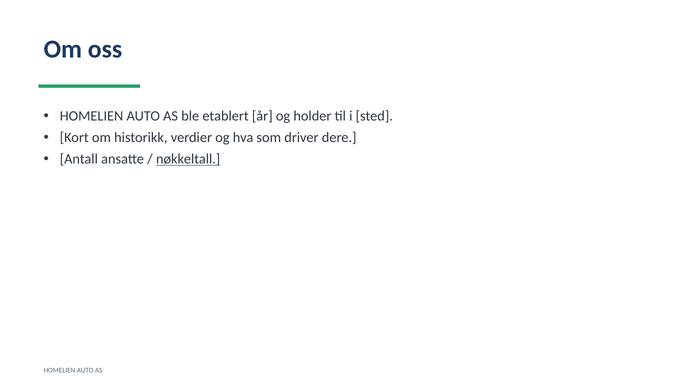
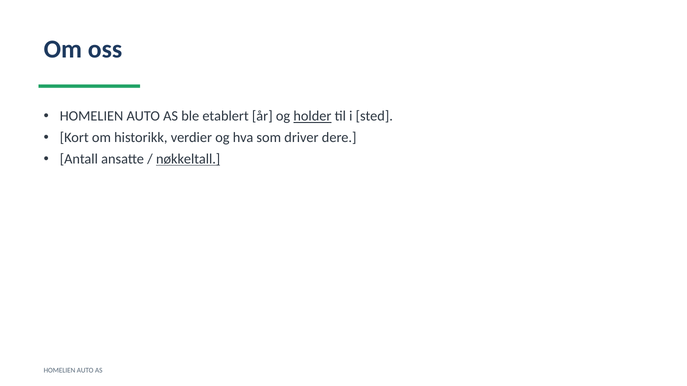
holder underline: none -> present
